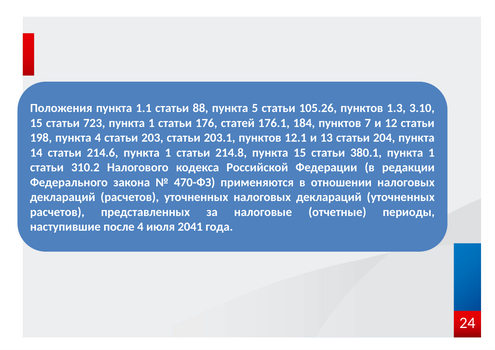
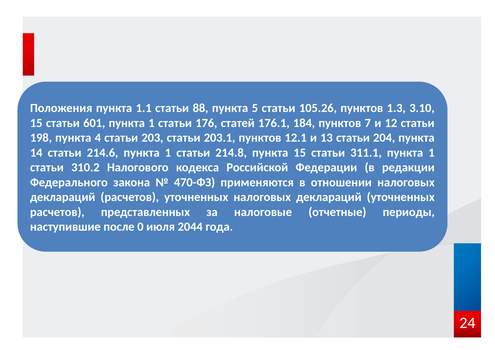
723: 723 -> 601
380.1: 380.1 -> 311.1
после 4: 4 -> 0
2041: 2041 -> 2044
